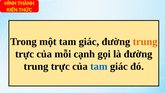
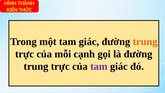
tam at (99, 66) colour: blue -> purple
